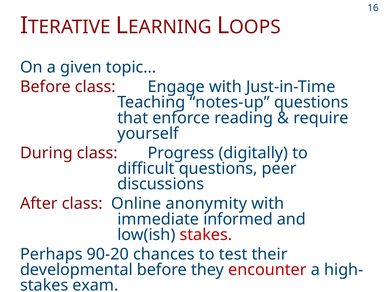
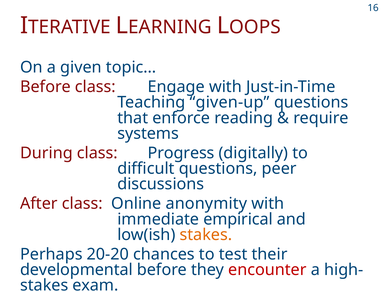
notes-up: notes-up -> given-up
yourself: yourself -> systems
informed: informed -> empirical
stakes at (206, 235) colour: red -> orange
90-20: 90-20 -> 20-20
